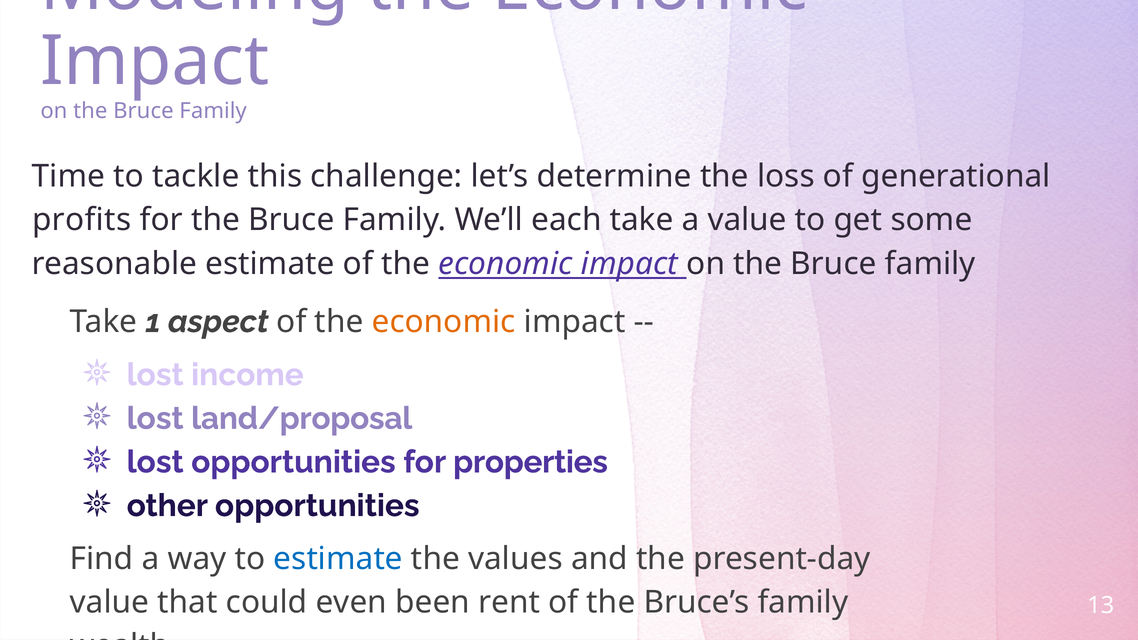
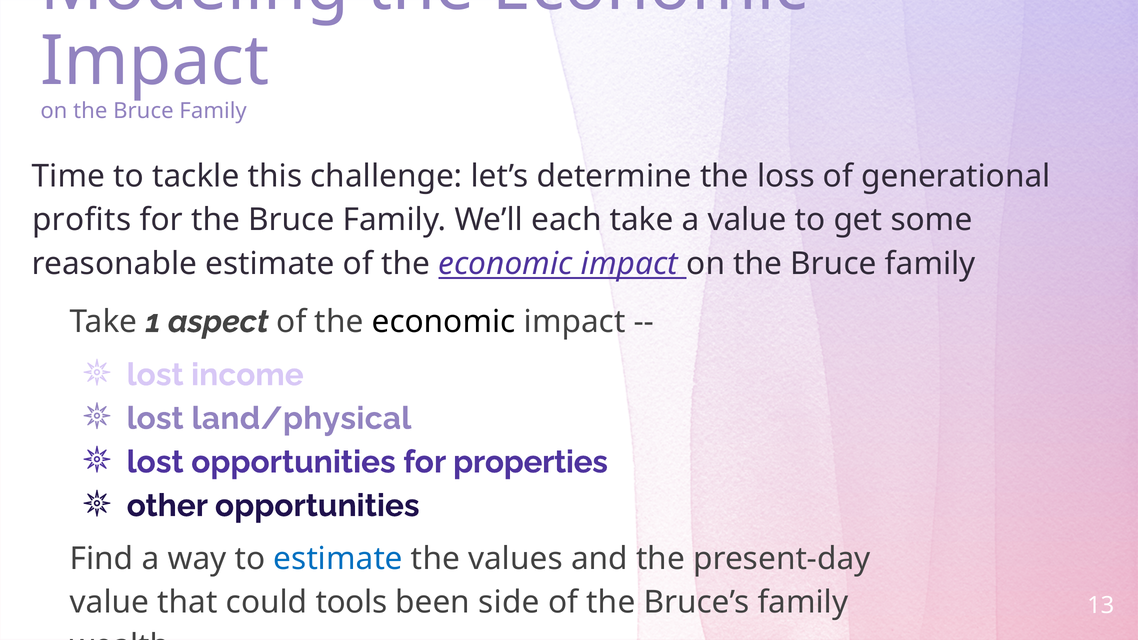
economic at (444, 322) colour: orange -> black
land/proposal: land/proposal -> land/physical
even: even -> tools
rent: rent -> side
